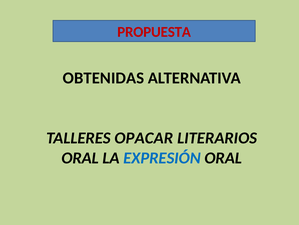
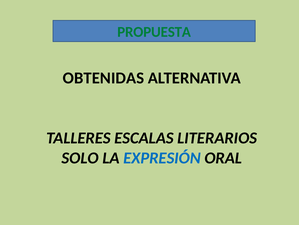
PROPUESTA colour: red -> green
OPACAR: OPACAR -> ESCALAS
ORAL at (80, 157): ORAL -> SOLO
